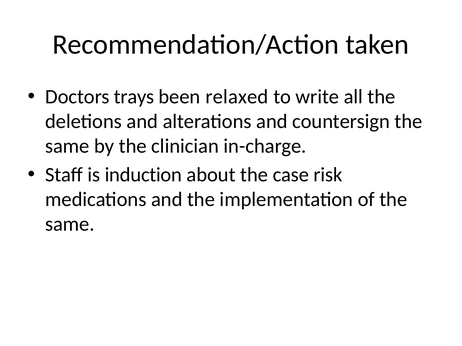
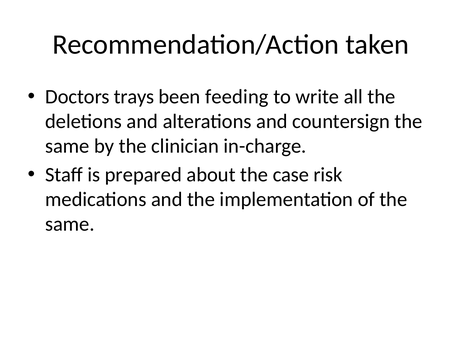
relaxed: relaxed -> feeding
induction: induction -> prepared
